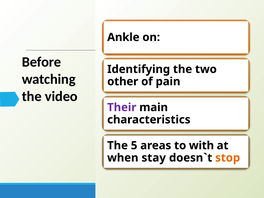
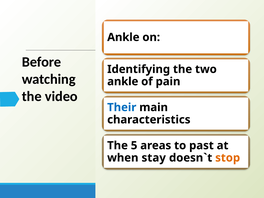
other at (123, 82): other -> ankle
Their colour: purple -> blue
with: with -> past
